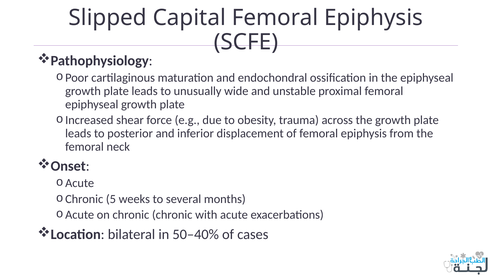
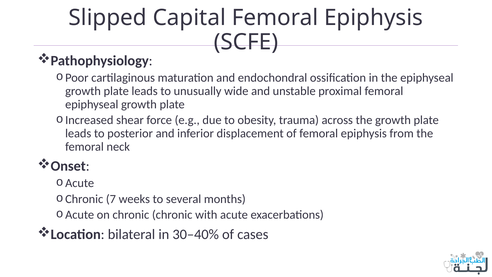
5: 5 -> 7
50–40%: 50–40% -> 30–40%
